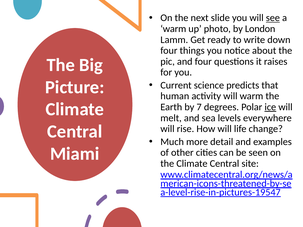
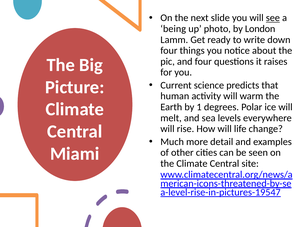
warm at (173, 29): warm -> being
7: 7 -> 1
ice underline: present -> none
